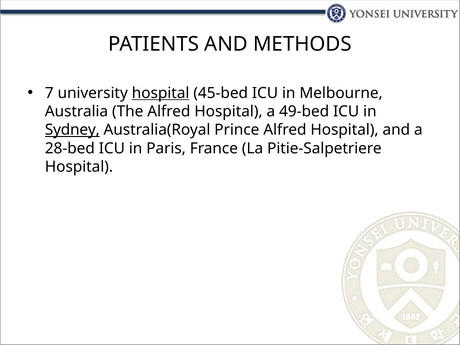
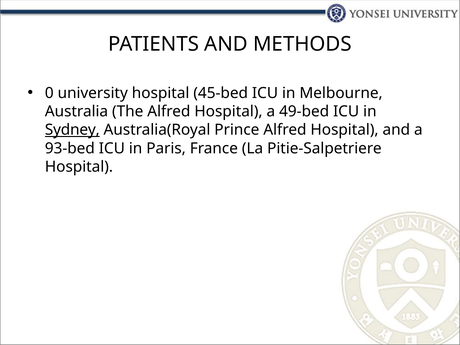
7: 7 -> 0
hospital at (161, 93) underline: present -> none
28-bed: 28-bed -> 93-bed
